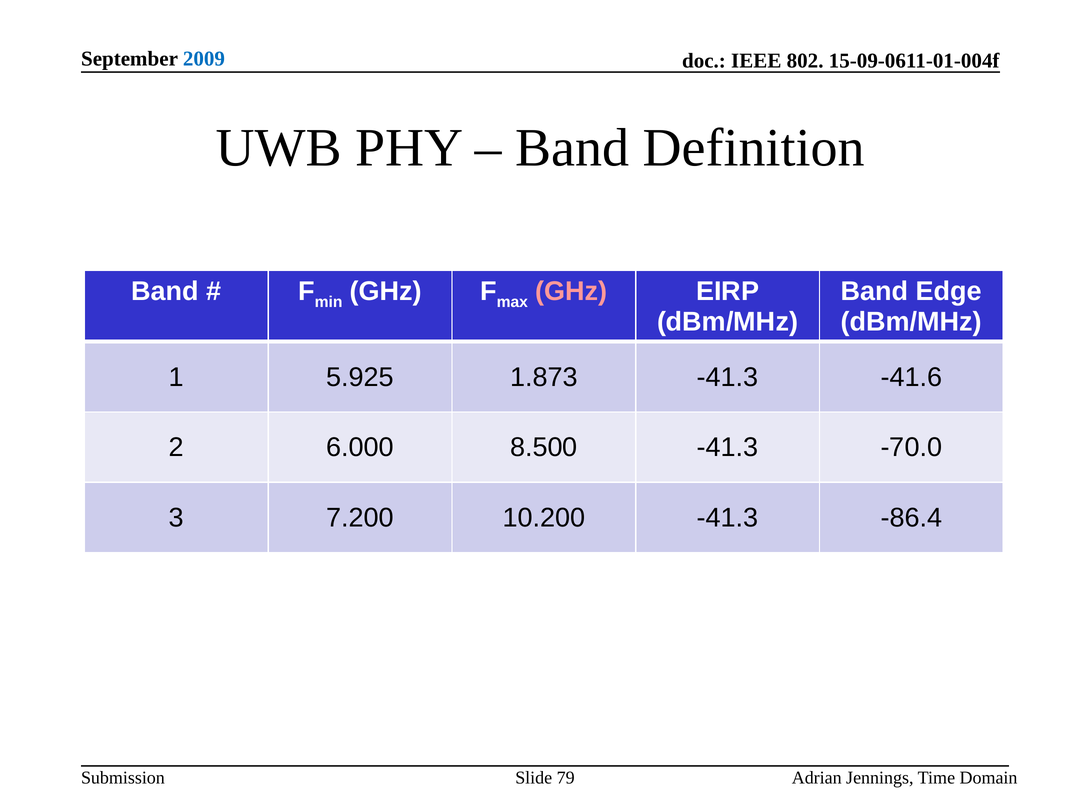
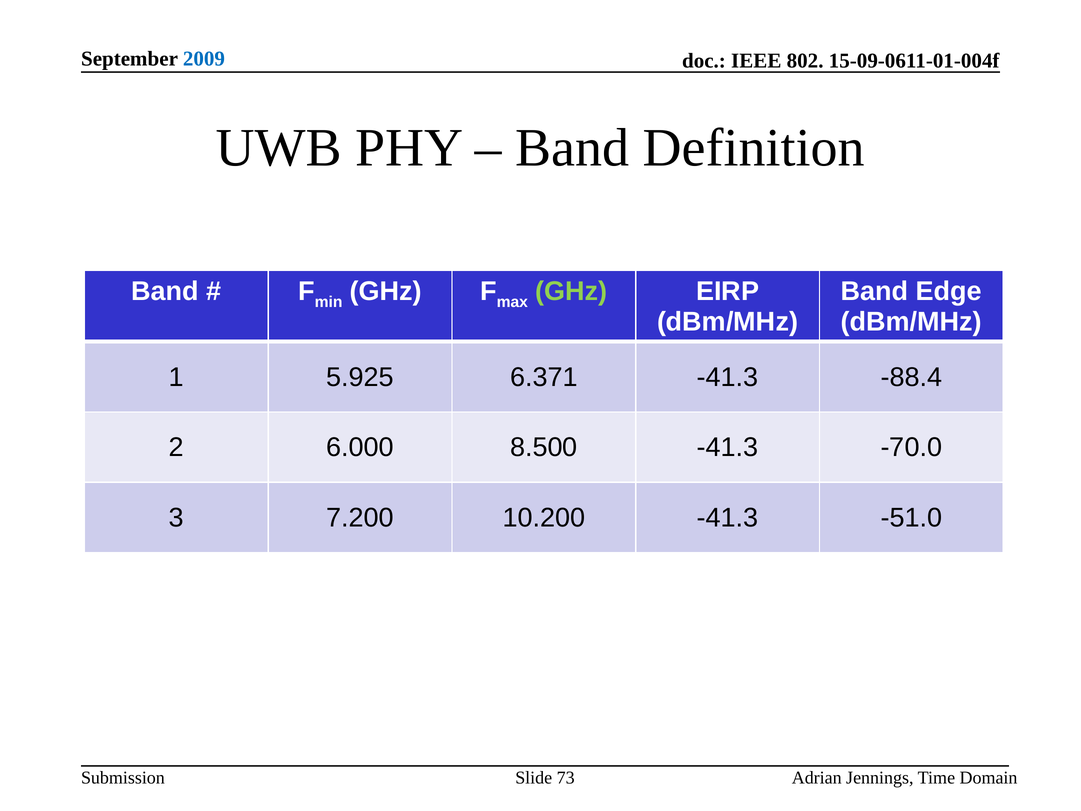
GHz at (571, 291) colour: pink -> light green
1.873: 1.873 -> 6.371
-41.6: -41.6 -> -88.4
-86.4: -86.4 -> -51.0
79: 79 -> 73
